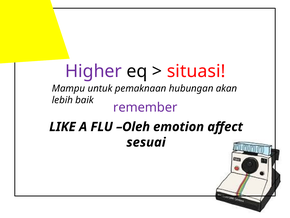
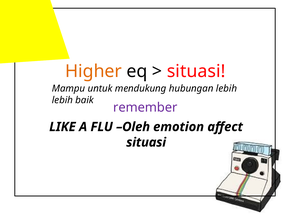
Higher colour: purple -> orange
pemaknaan: pemaknaan -> mendukung
hubungan akan: akan -> lebih
sesuai at (146, 142): sesuai -> situasi
